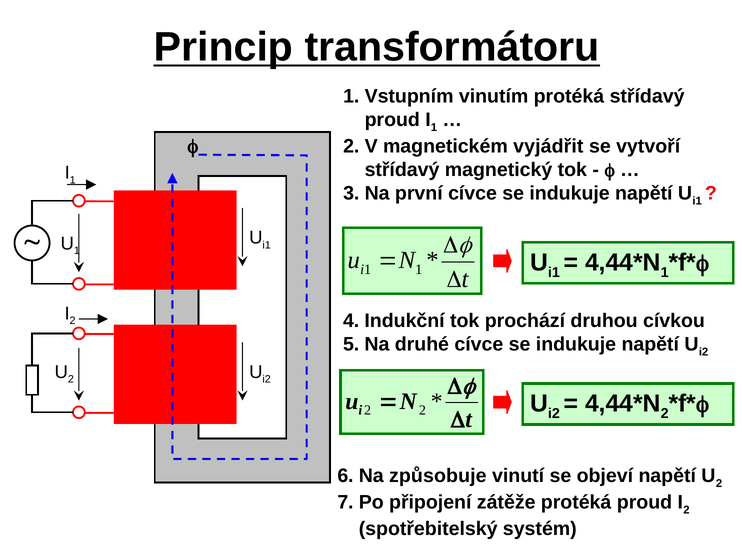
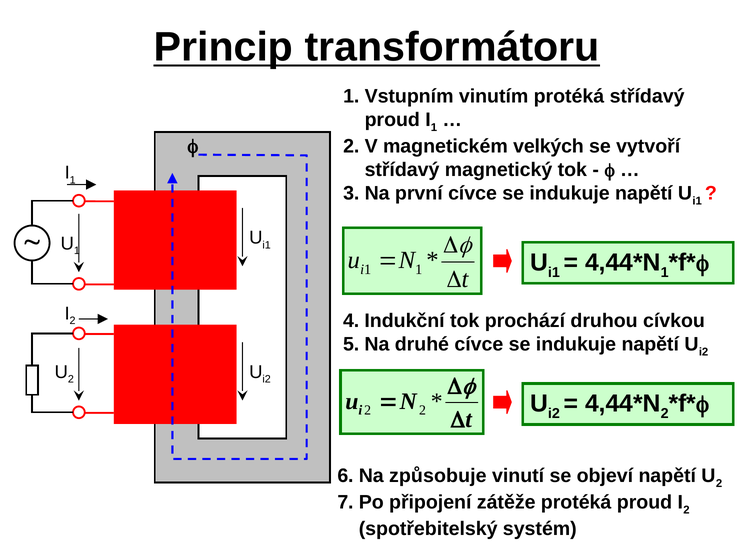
vyjádřit: vyjádřit -> velkých
